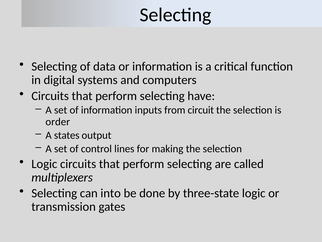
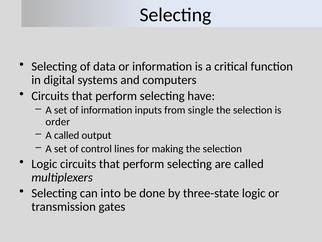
circuit: circuit -> single
A states: states -> called
